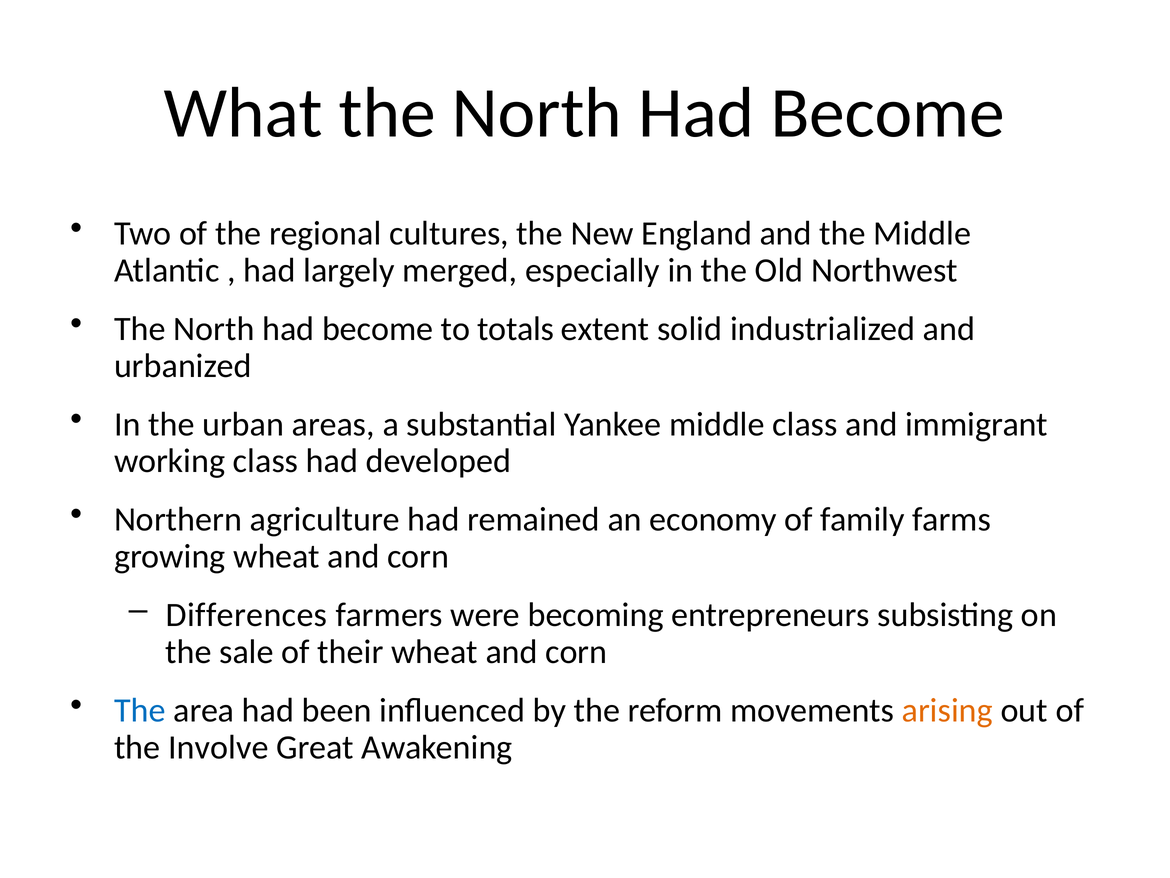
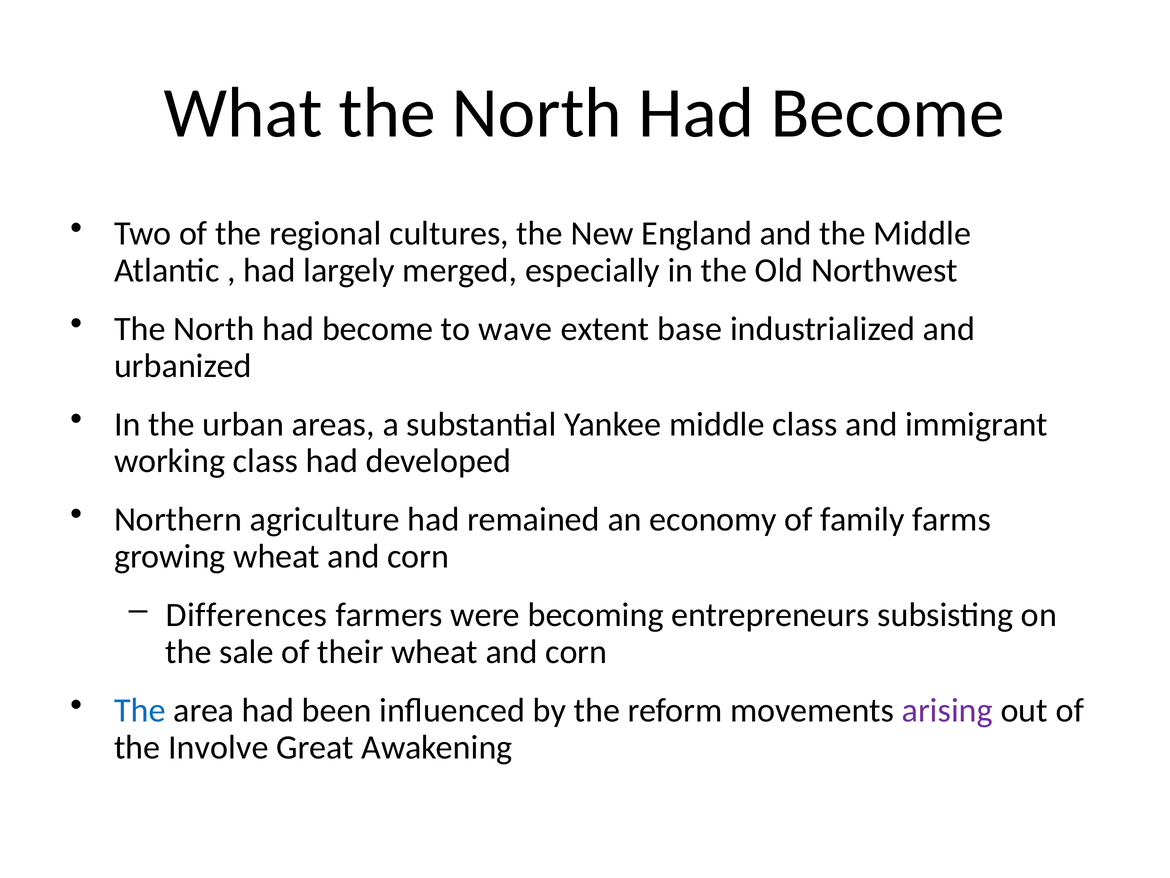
totals: totals -> wave
solid: solid -> base
arising colour: orange -> purple
